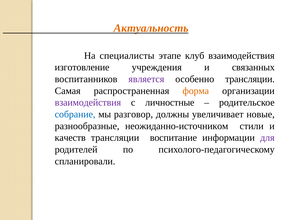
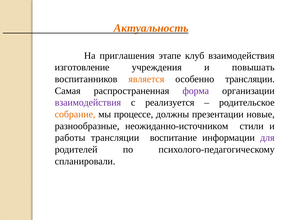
специалисты: специалисты -> приглашения
связанных: связанных -> повышать
является colour: purple -> orange
форма colour: orange -> purple
личностные: личностные -> реализуется
собрание colour: blue -> orange
разговор: разговор -> процессе
увеличивает: увеличивает -> презентации
качеств: качеств -> работы
